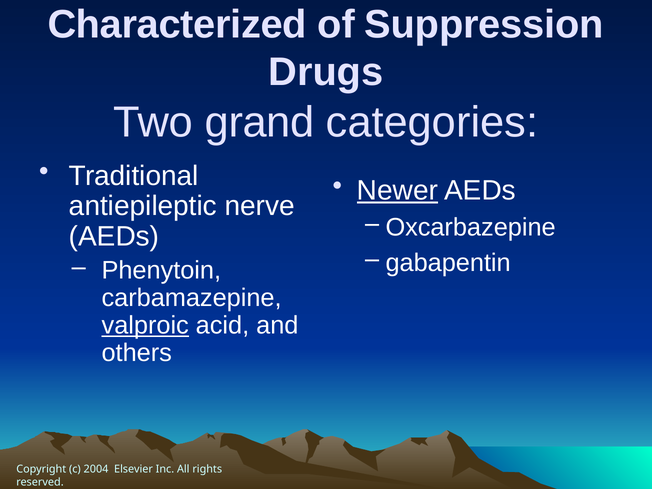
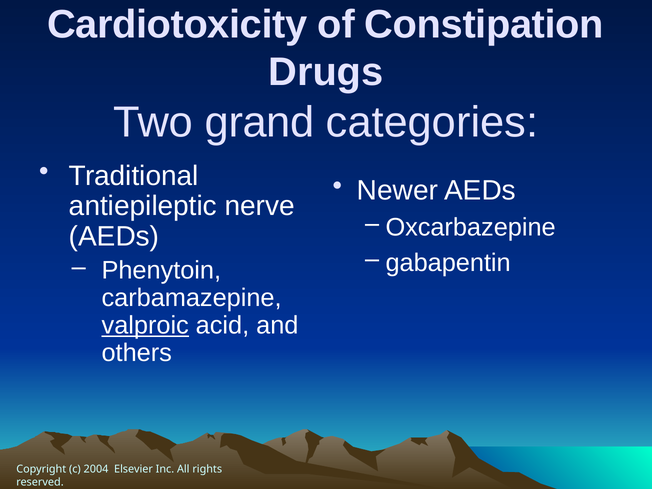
Characterized: Characterized -> Cardiotoxicity
Suppression: Suppression -> Constipation
Newer underline: present -> none
